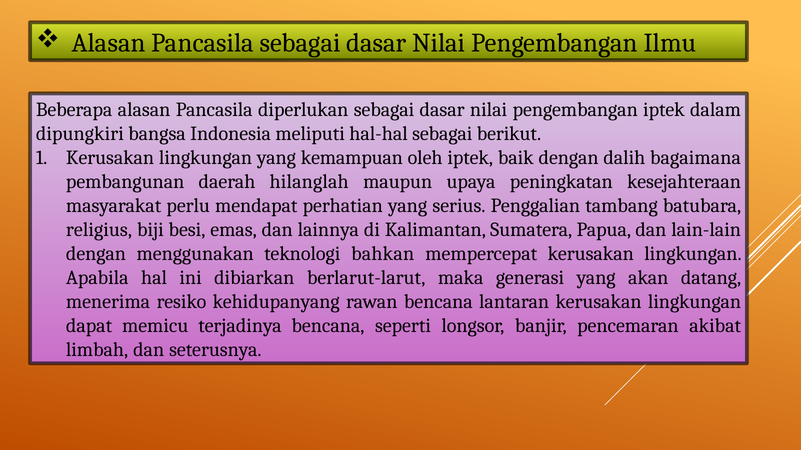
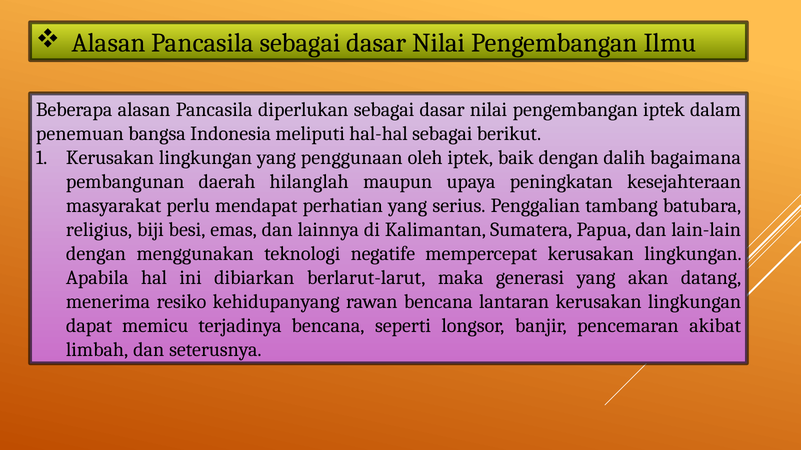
dipungkiri: dipungkiri -> penemuan
kemampuan: kemampuan -> penggunaan
bahkan: bahkan -> negatife
